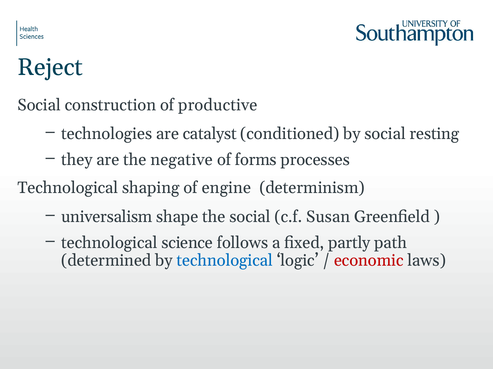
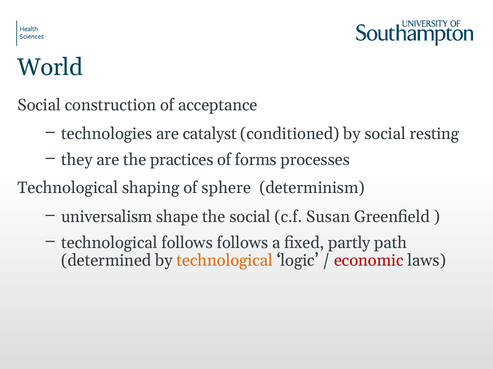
Reject: Reject -> World
productive: productive -> acceptance
negative: negative -> practices
engine: engine -> sphere
technological science: science -> follows
technological at (225, 261) colour: blue -> orange
